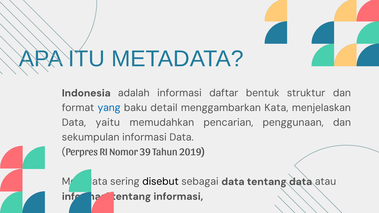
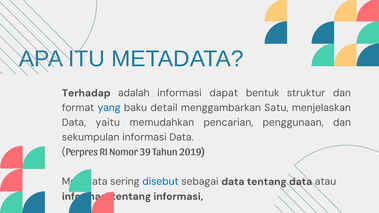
Indonesia: Indonesia -> Terhadap
daftar: daftar -> dapat
Kata: Kata -> Satu
disebut colour: black -> blue
